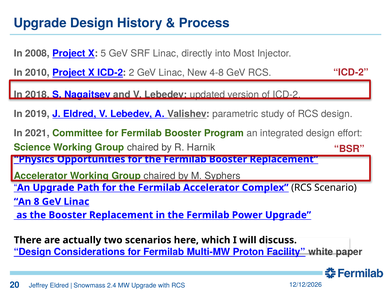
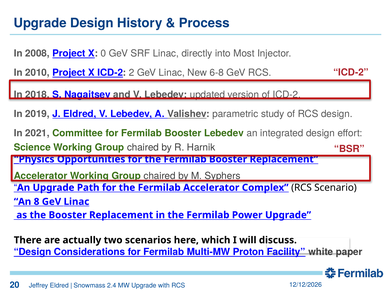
5: 5 -> 0
4-8: 4-8 -> 6-8
Booster Program: Program -> Lebedev
